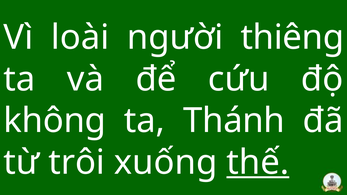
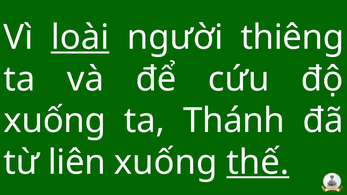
loài underline: none -> present
không at (55, 121): không -> xuống
trôi: trôi -> liên
